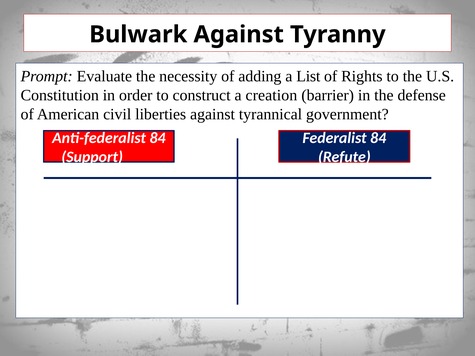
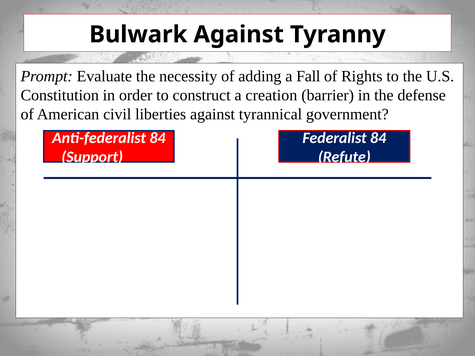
List: List -> Fall
